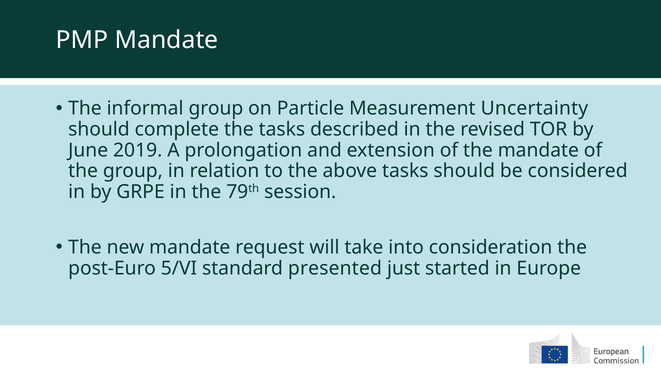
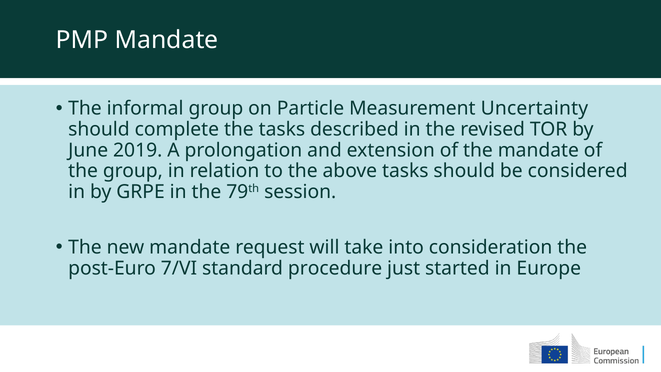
5/VI: 5/VI -> 7/VI
presented: presented -> procedure
